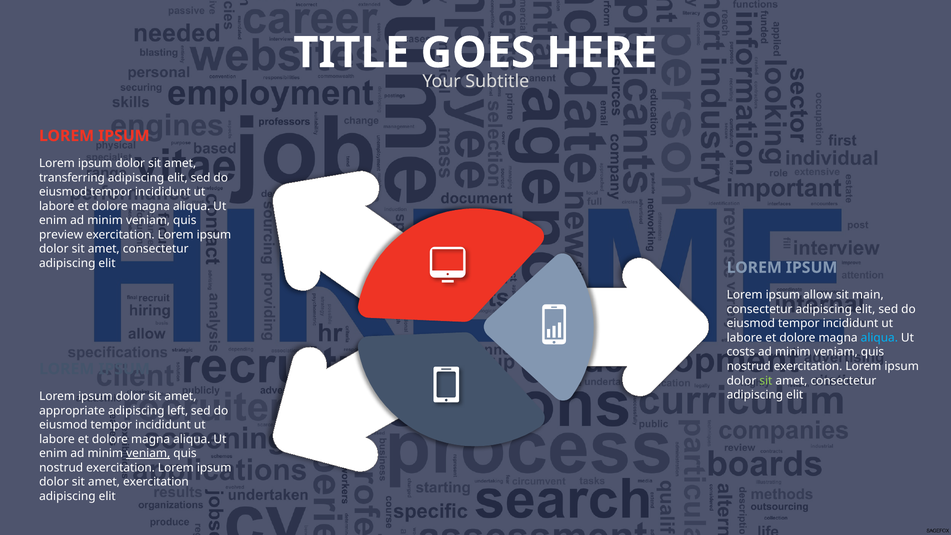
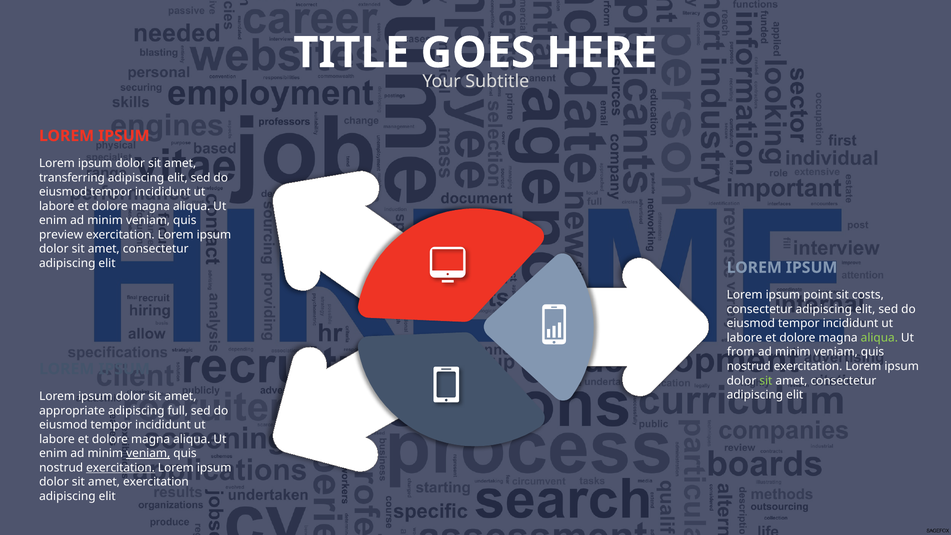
allow: allow -> point
main: main -> costs
aliqua at (879, 338) colour: light blue -> light green
costs: costs -> from
left: left -> full
exercitation at (121, 468) underline: none -> present
